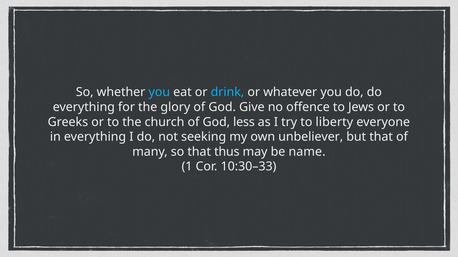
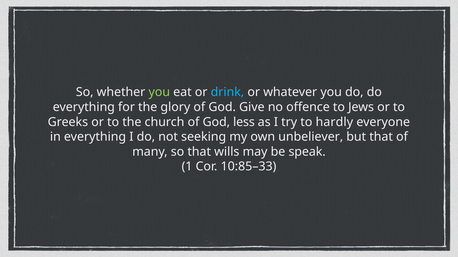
you at (159, 92) colour: light blue -> light green
liberty: liberty -> hardly
thus: thus -> wills
name: name -> speak
10:30–33: 10:30–33 -> 10:85–33
